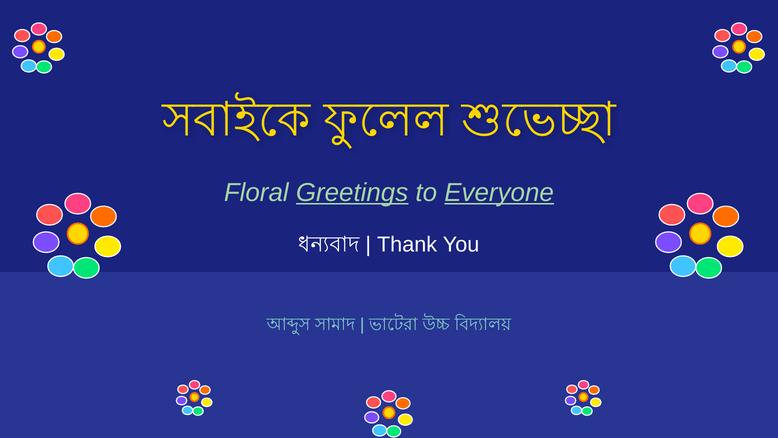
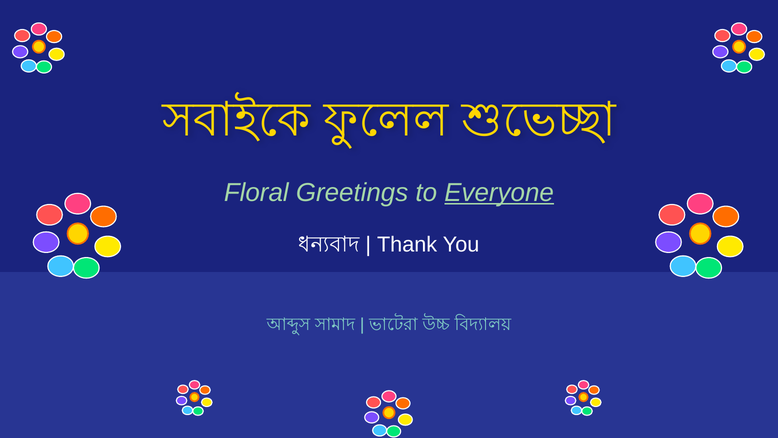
Greetings underline: present -> none
